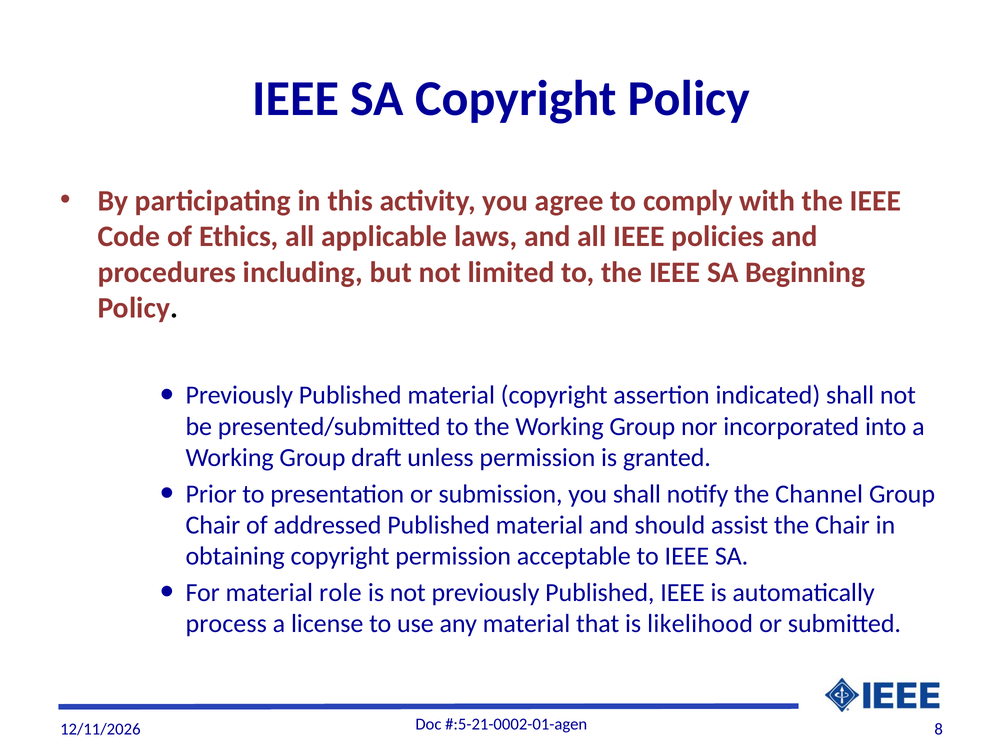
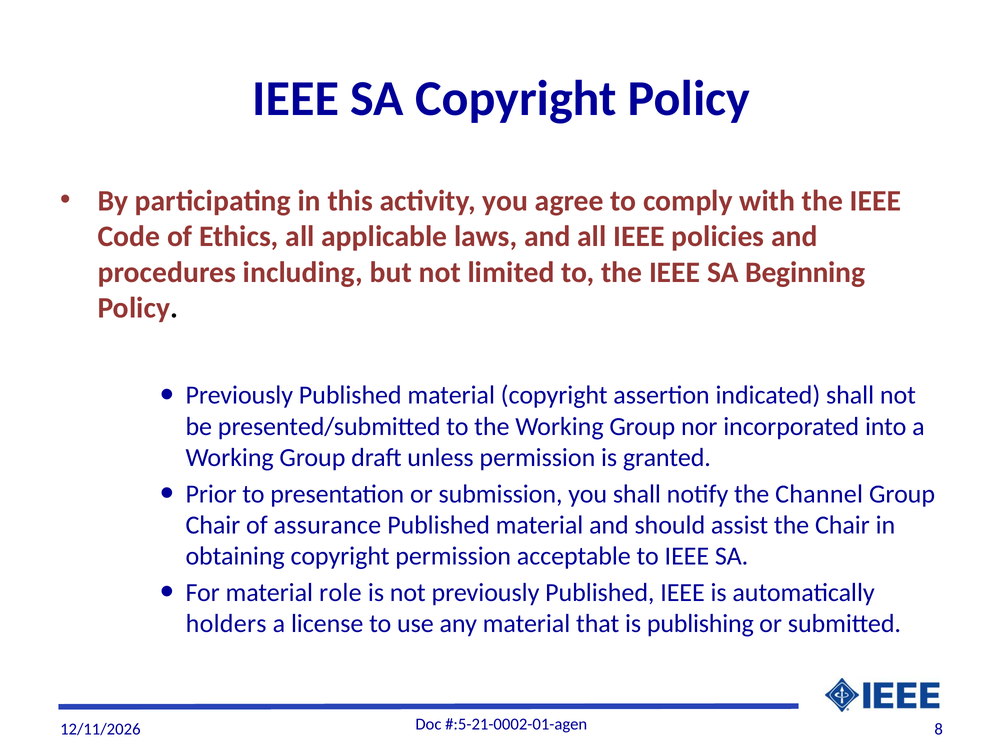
addressed: addressed -> assurance
process: process -> holders
likelihood: likelihood -> publishing
